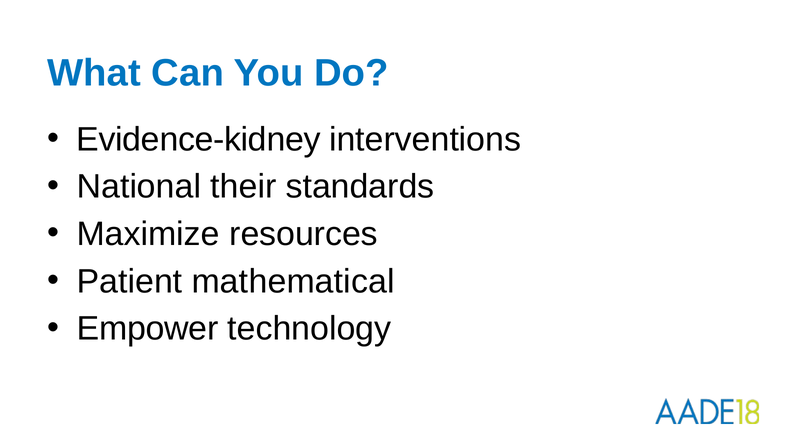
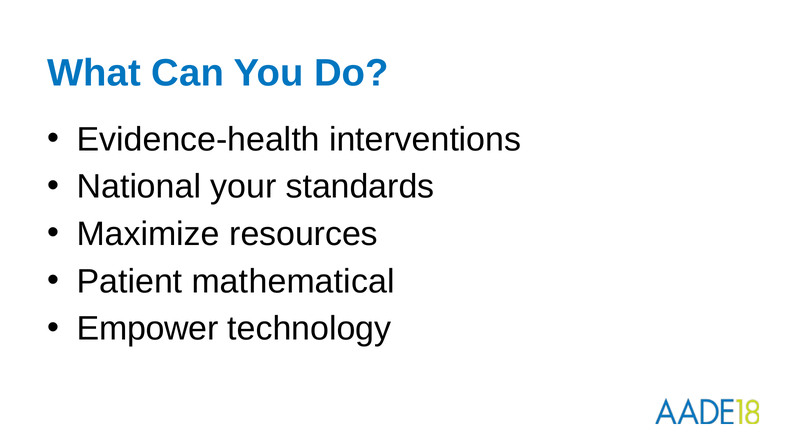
Evidence-kidney: Evidence-kidney -> Evidence-health
their: their -> your
